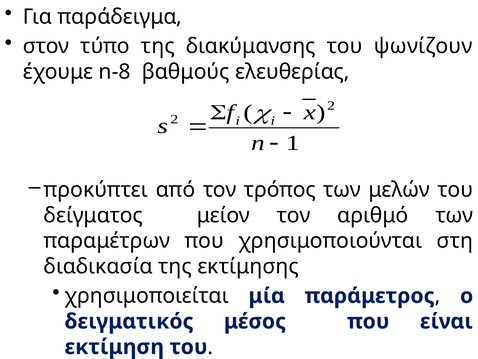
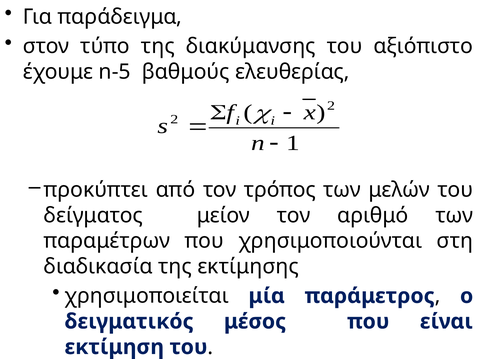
ψωνίζουν: ψωνίζουν -> αξιόπιστο
n-8: n-8 -> n-5
